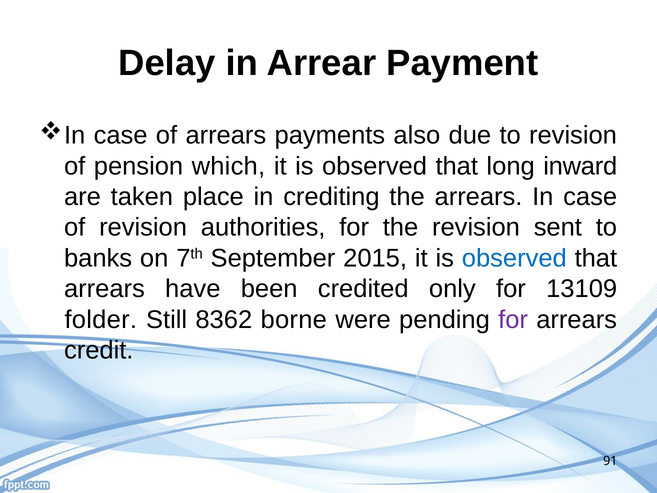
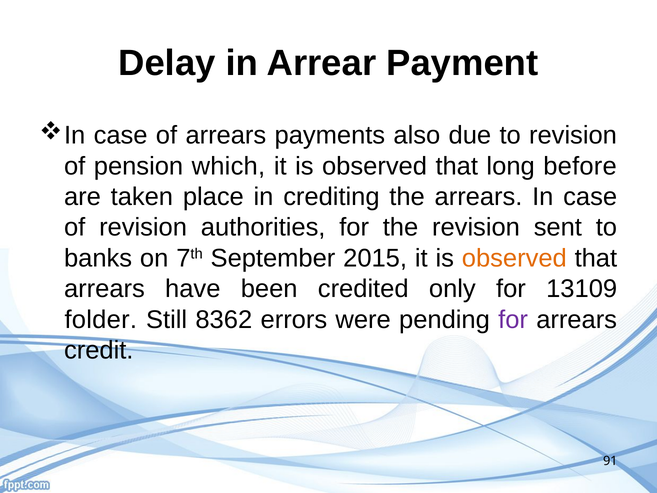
inward: inward -> before
observed at (514, 258) colour: blue -> orange
borne: borne -> errors
